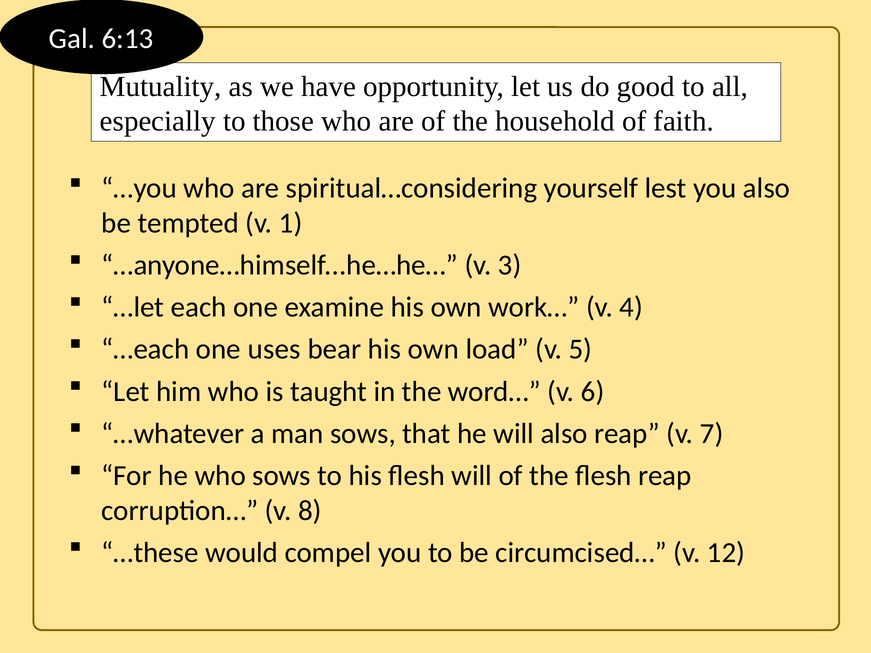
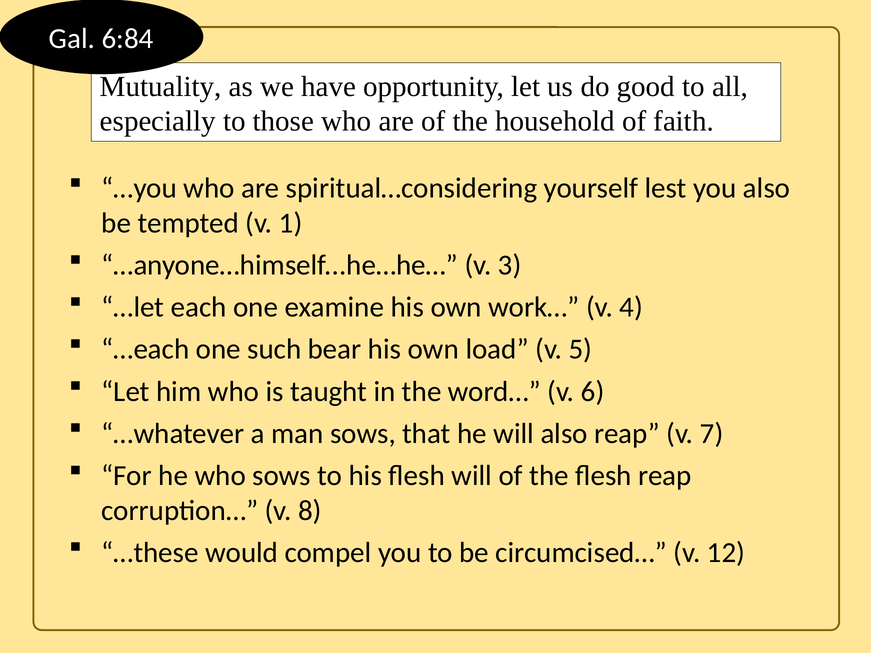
6:13: 6:13 -> 6:84
uses: uses -> such
